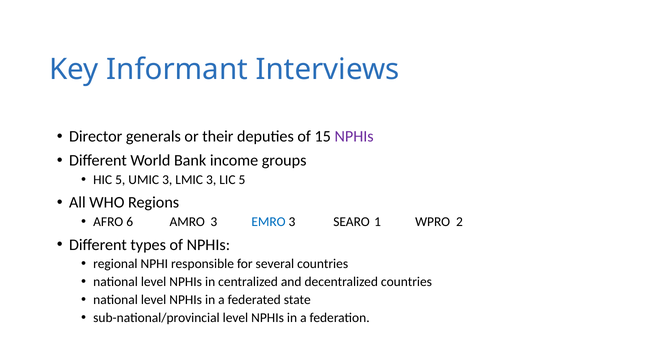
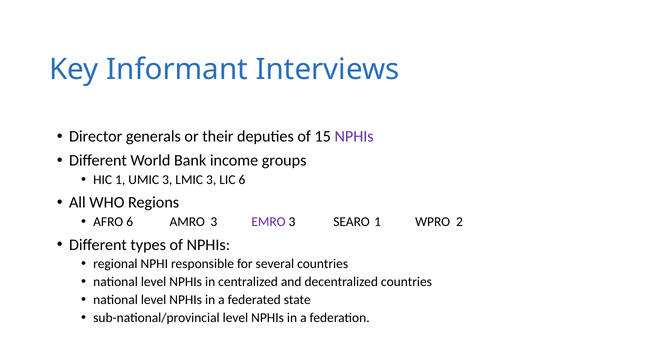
HIC 5: 5 -> 1
LIC 5: 5 -> 6
EMRO colour: blue -> purple
